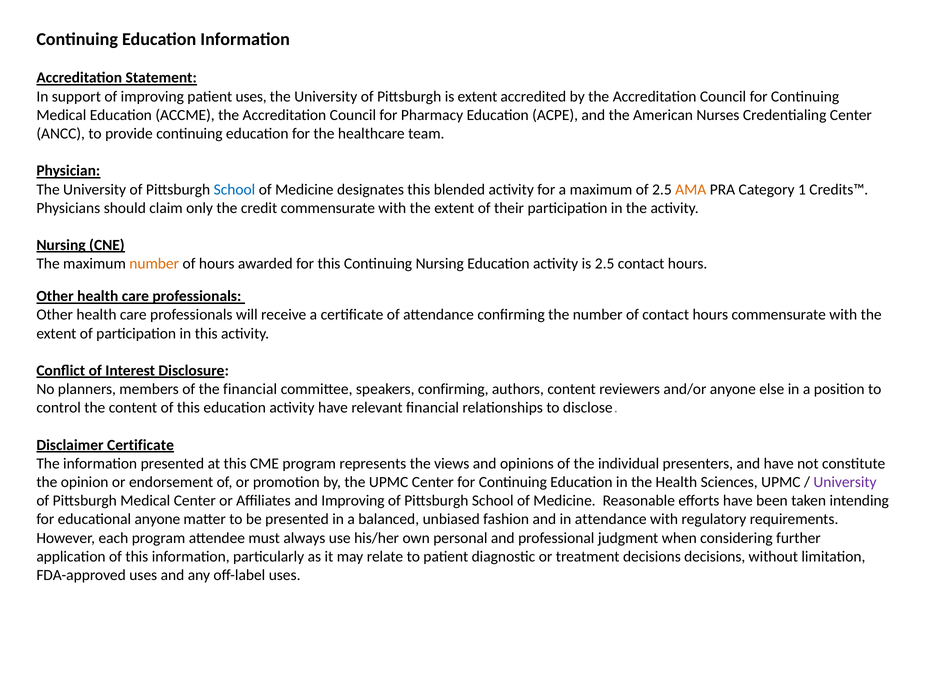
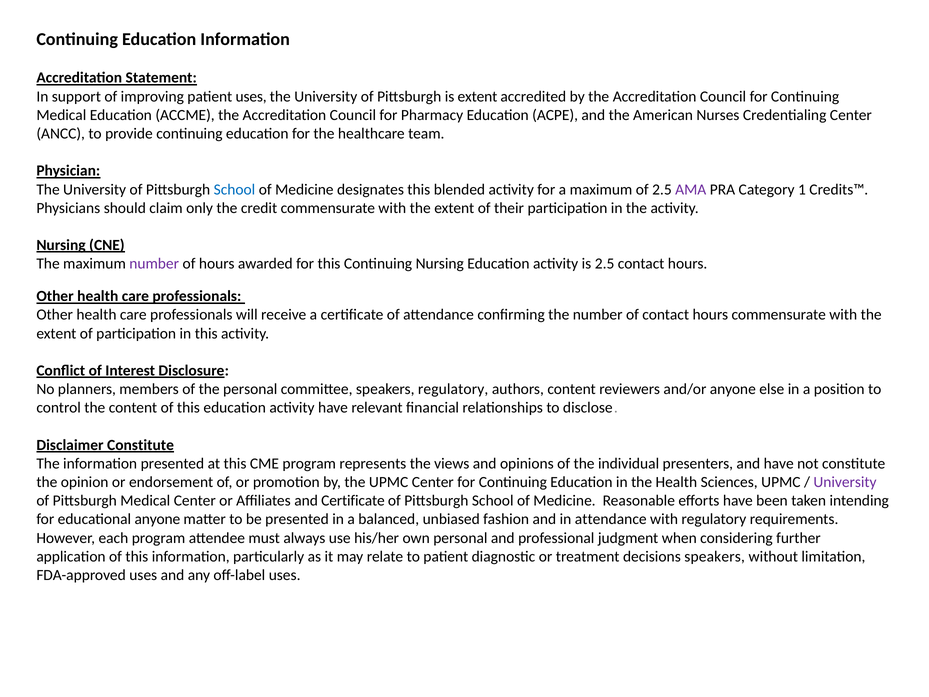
AMA colour: orange -> purple
number at (154, 264) colour: orange -> purple
the financial: financial -> personal
speakers confirming: confirming -> regulatory
Disclaimer Certificate: Certificate -> Constitute
and Improving: Improving -> Certificate
decisions decisions: decisions -> speakers
